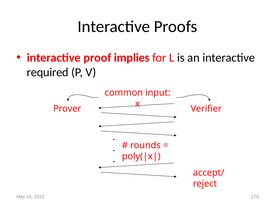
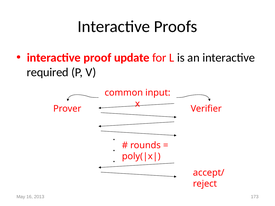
implies: implies -> update
